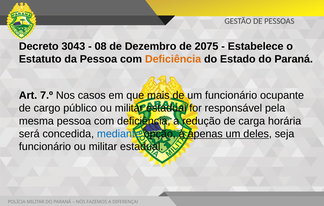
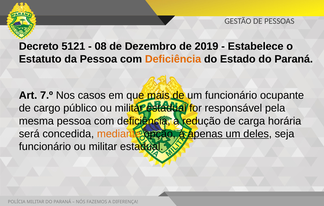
3043: 3043 -> 5121
2075: 2075 -> 2019
mediante colour: blue -> orange
